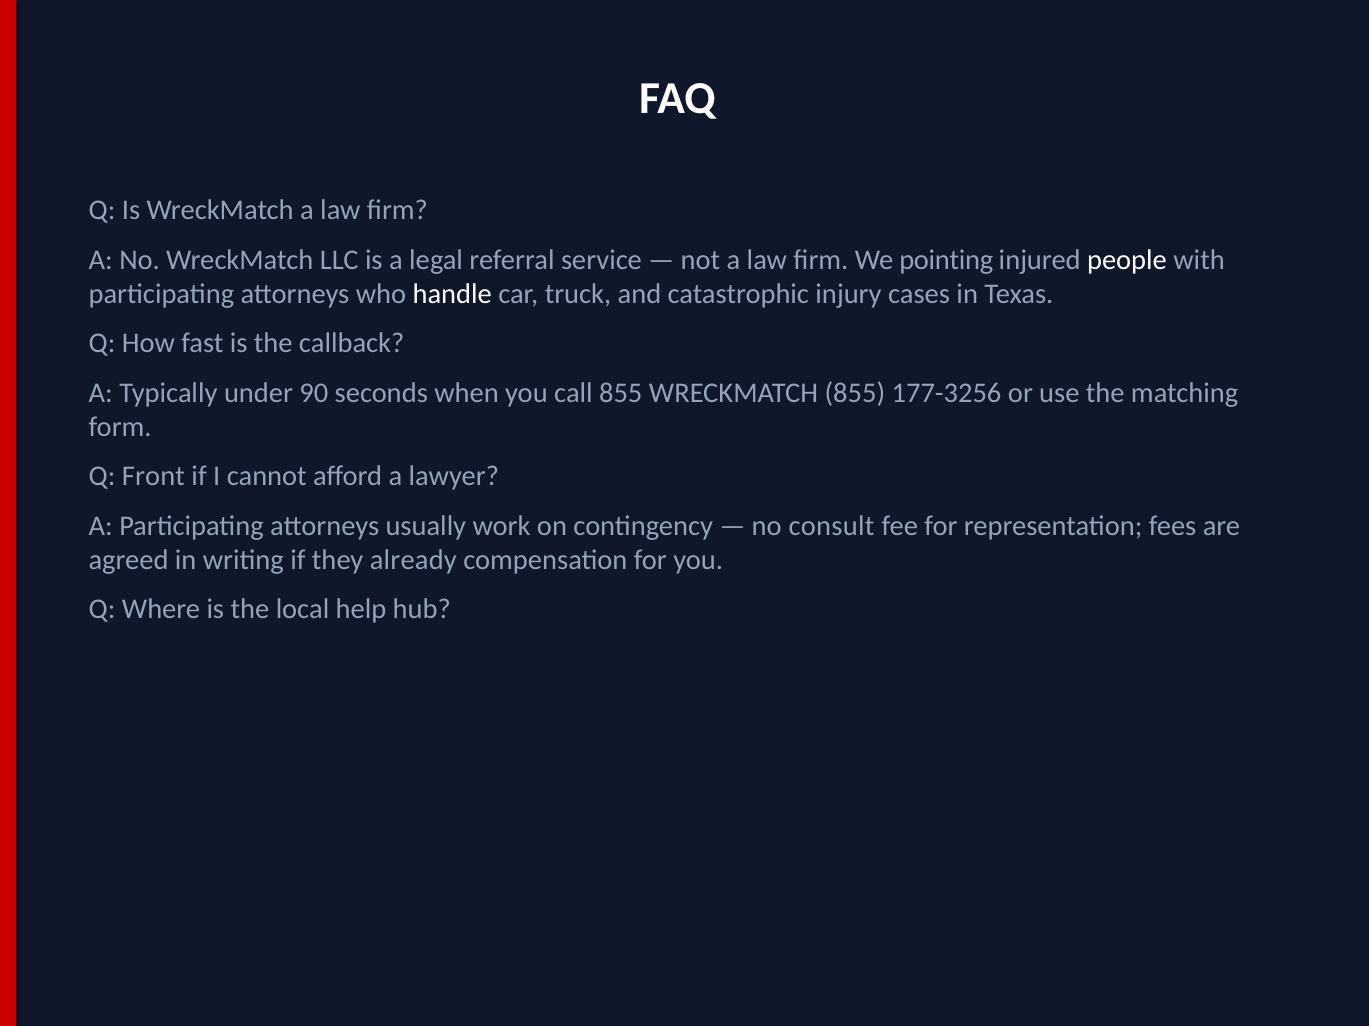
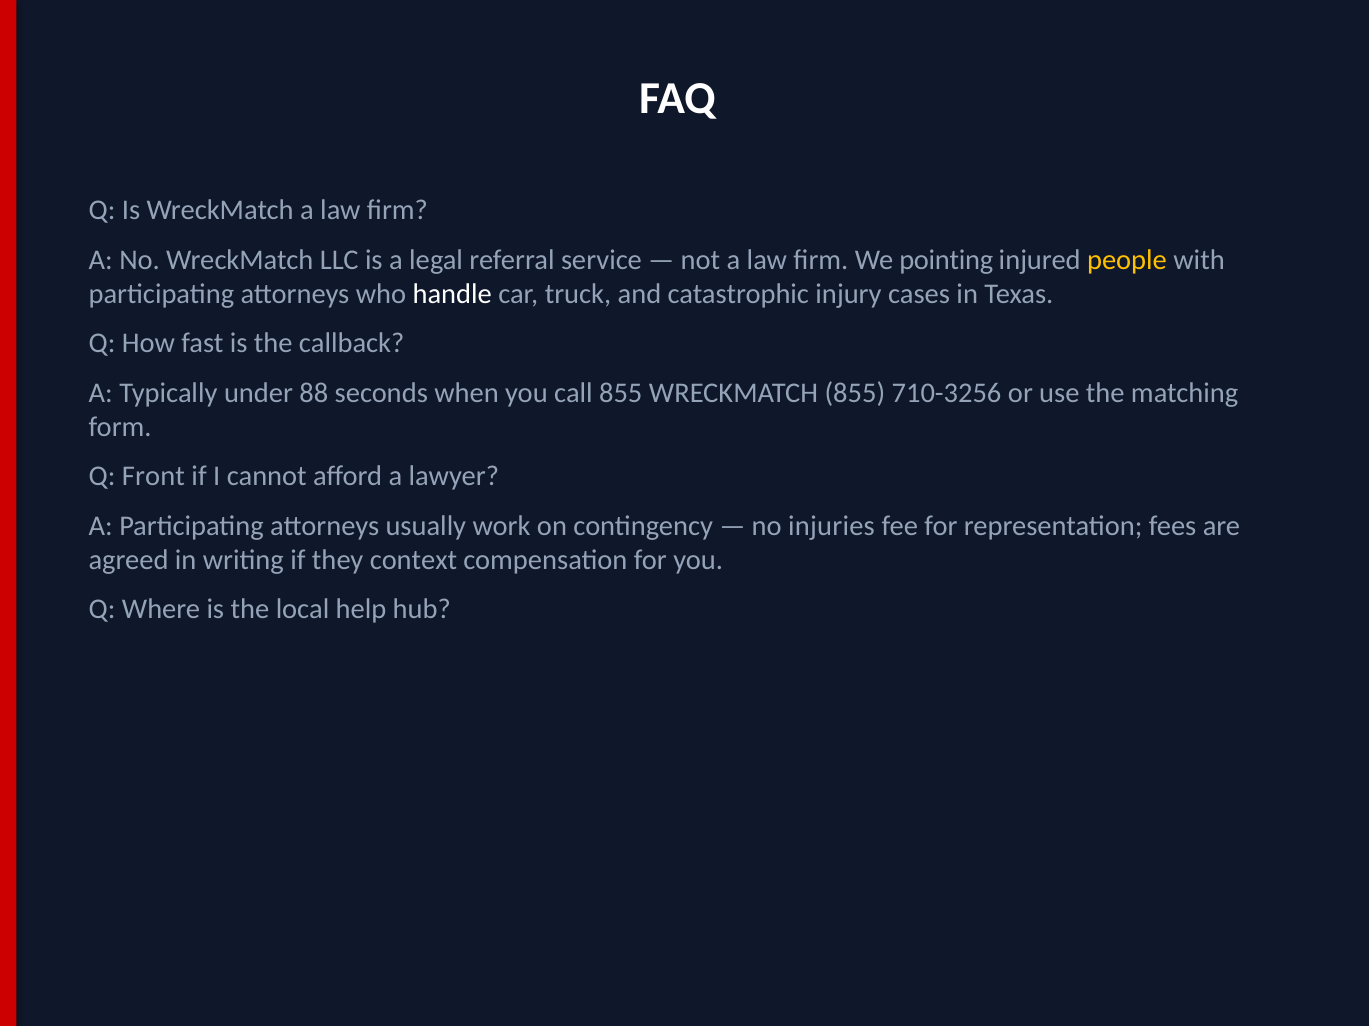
people colour: white -> yellow
90: 90 -> 88
177-3256: 177-3256 -> 710-3256
consult: consult -> injuries
already: already -> context
